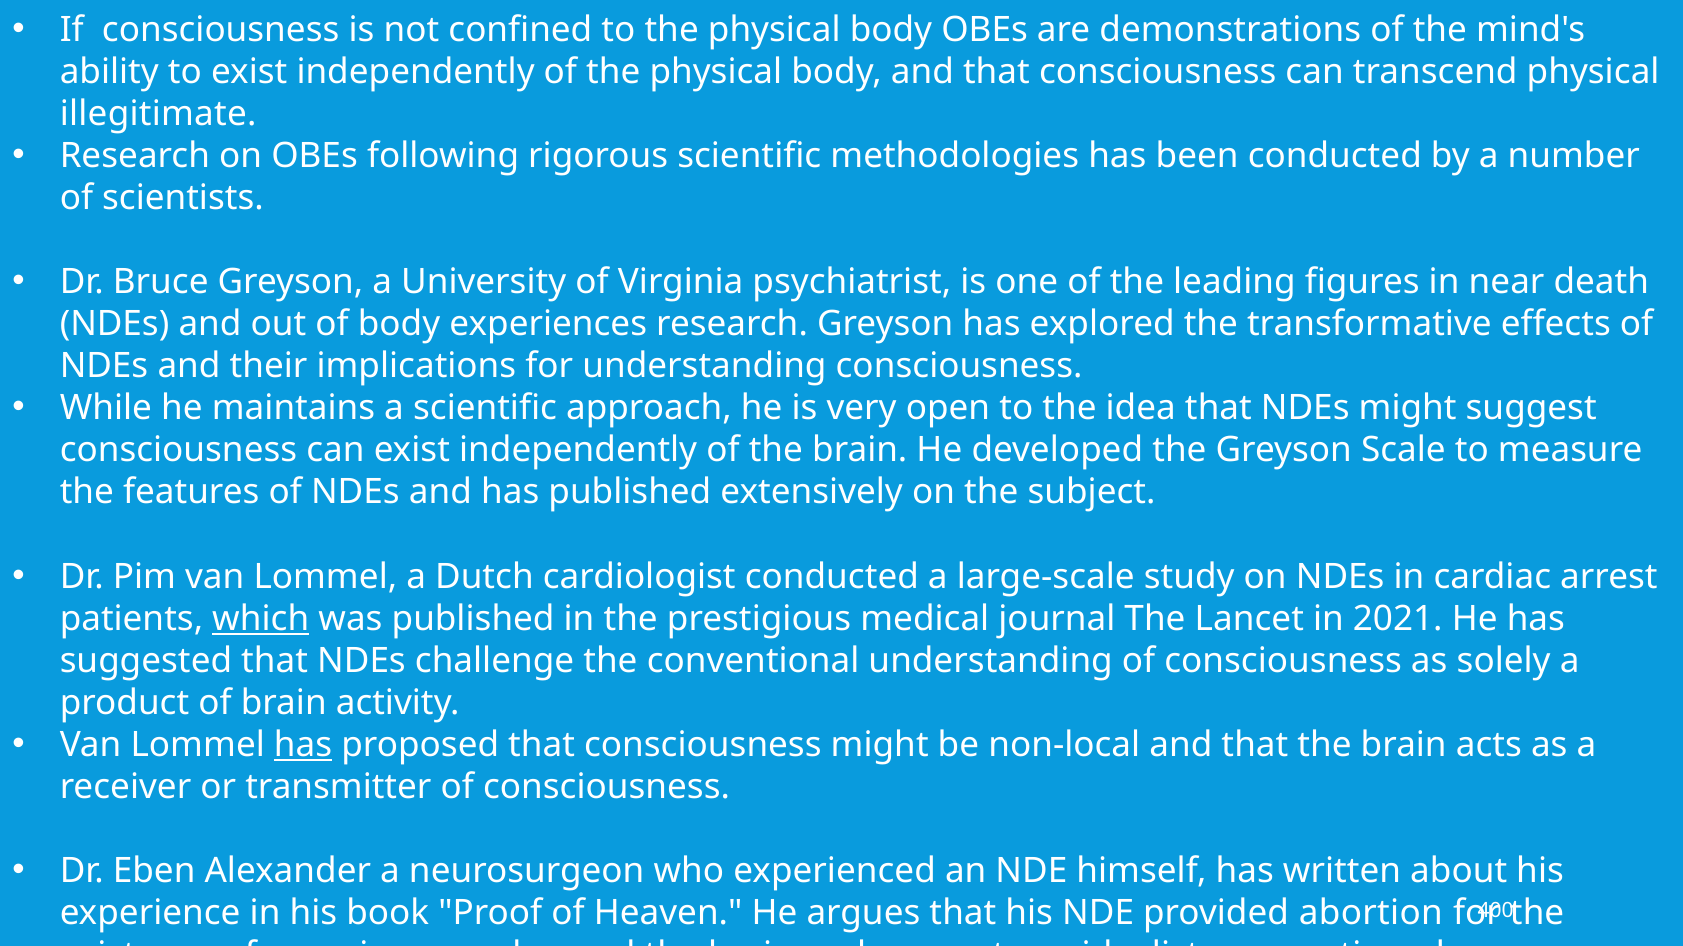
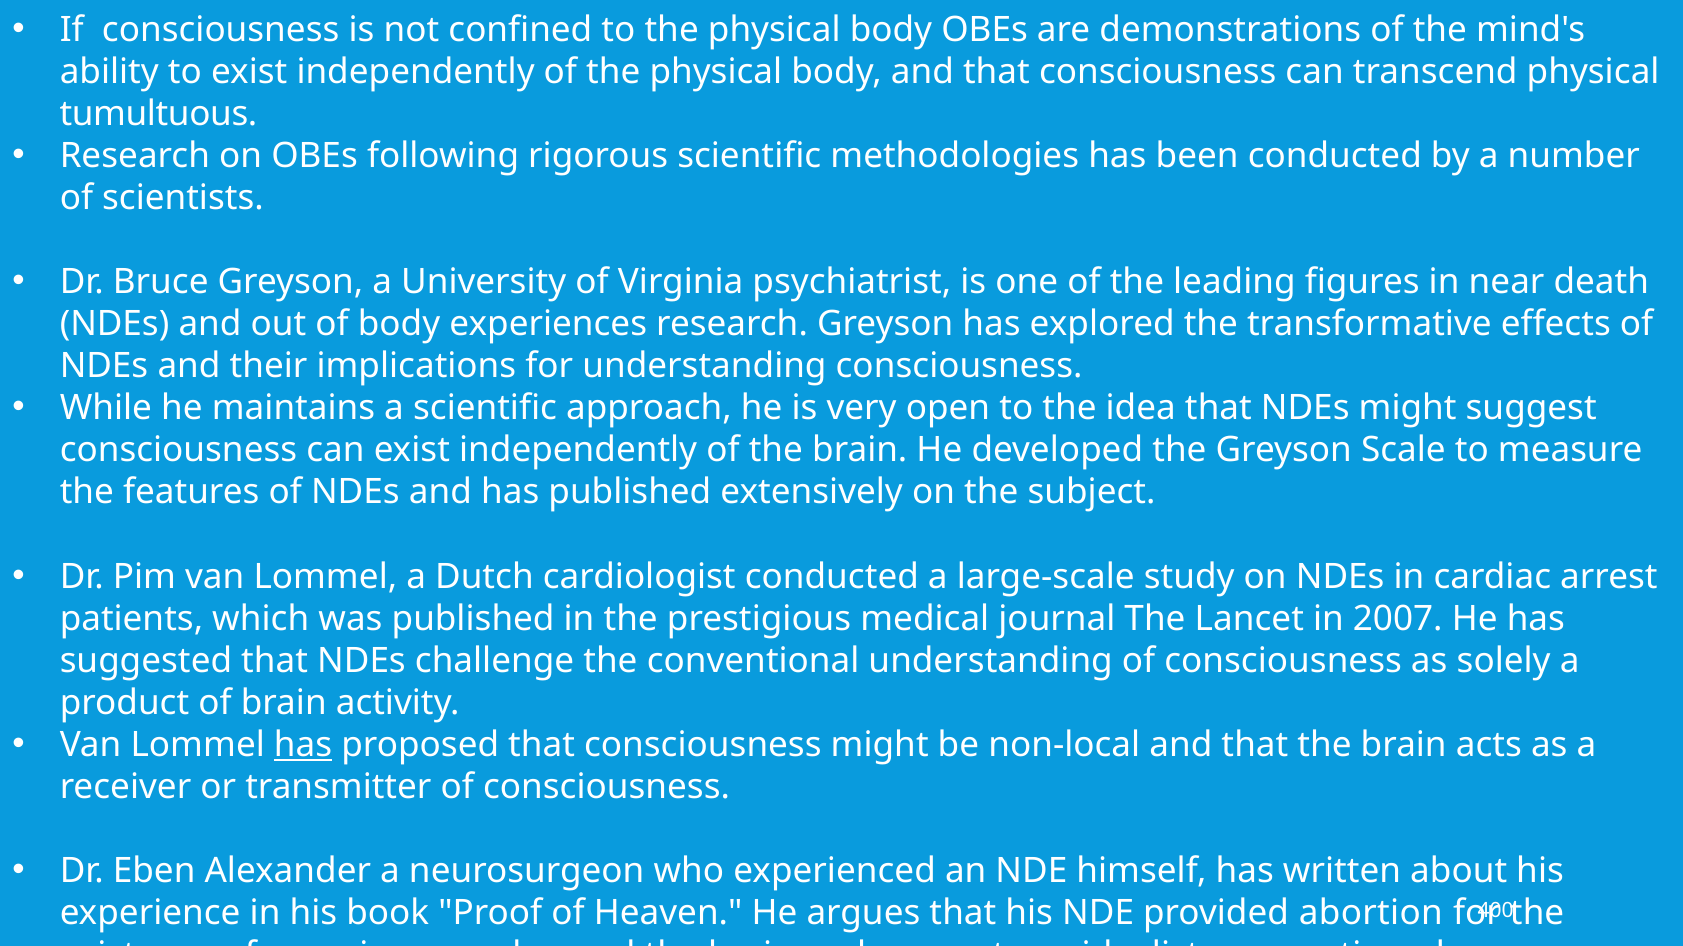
illegitimate: illegitimate -> tumultuous
which underline: present -> none
2021: 2021 -> 2007
